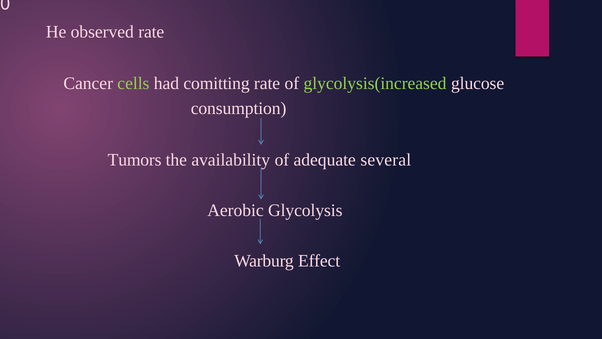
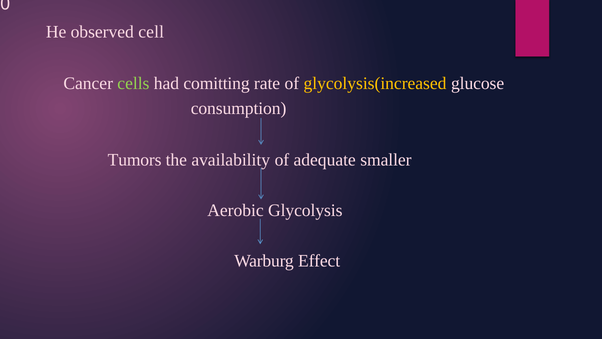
observed rate: rate -> cell
glycolysis(increased colour: light green -> yellow
several: several -> smaller
